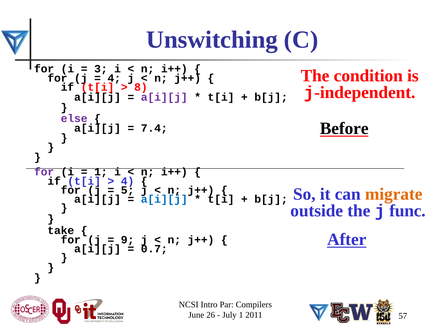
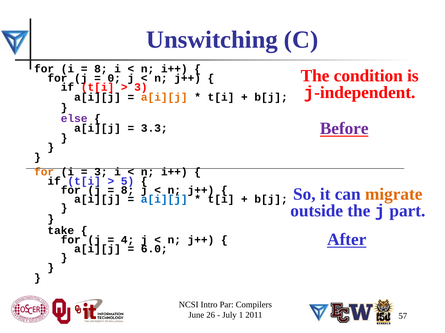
3 at (101, 69): 3 -> 8
4 at (114, 78): 4 -> 0
8 at (141, 87): 8 -> 3
a[i][j at (164, 97) colour: purple -> orange
Before colour: black -> purple
7.4: 7.4 -> 3.3
for at (44, 172) colour: purple -> orange
1 at (101, 172): 1 -> 3
4 at (128, 182): 4 -> 5
5 at (128, 191): 5 -> 8
func: func -> part
9: 9 -> 4
0.7: 0.7 -> 6.0
